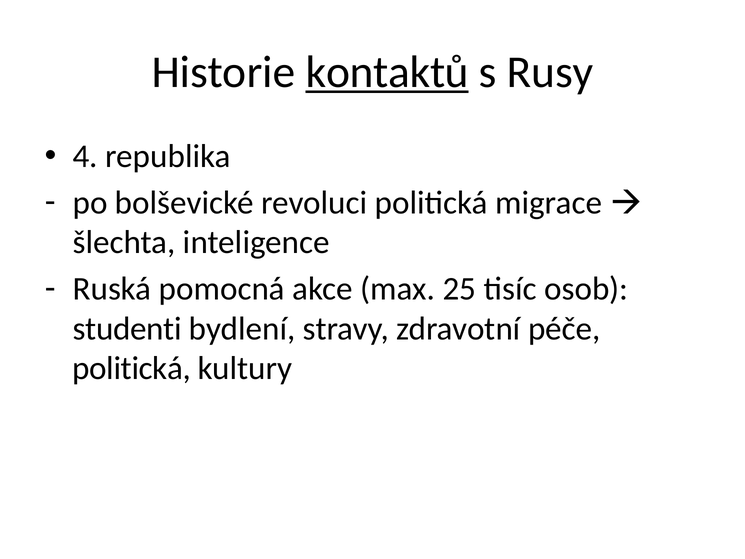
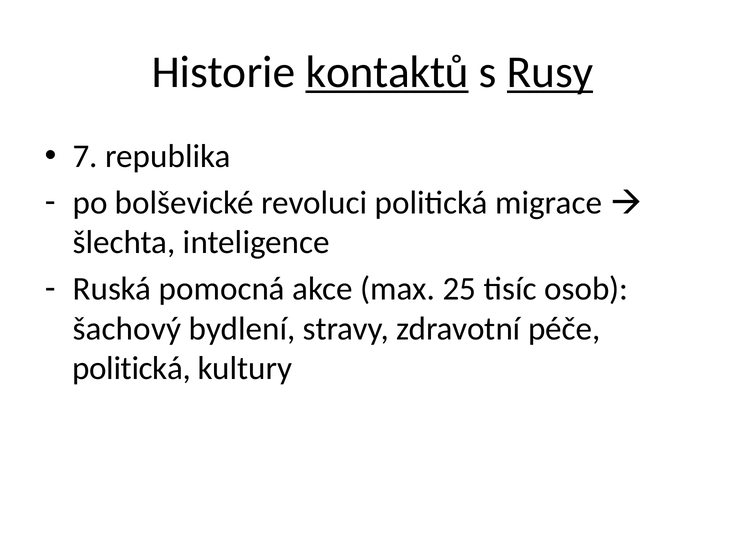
Rusy underline: none -> present
4: 4 -> 7
studenti: studenti -> šachový
